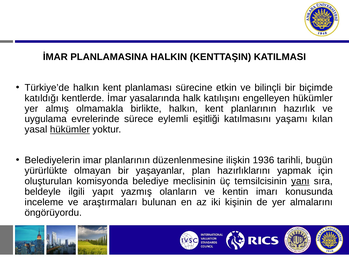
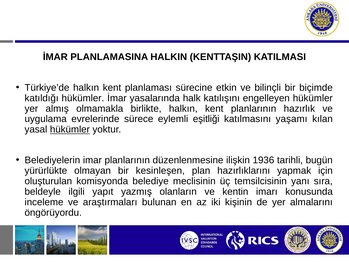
katıldığı kentlerde: kentlerde -> hükümler
yaşayanlar: yaşayanlar -> kesinleşen
yanı underline: present -> none
